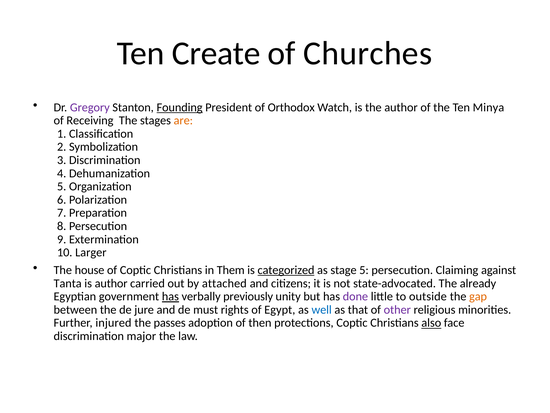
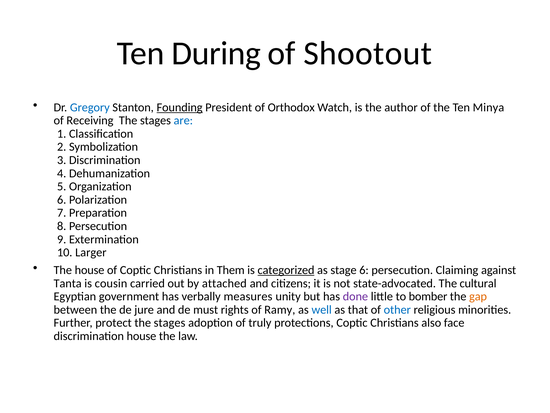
Create: Create -> During
Churches: Churches -> Shootout
Gregory colour: purple -> blue
are colour: orange -> blue
stage 5: 5 -> 6
is author: author -> cousin
already: already -> cultural
has at (170, 296) underline: present -> none
previously: previously -> measures
outside: outside -> bomber
Egypt: Egypt -> Ramy
other colour: purple -> blue
injured: injured -> protect
passes at (170, 323): passes -> stages
then: then -> truly
also underline: present -> none
discrimination major: major -> house
